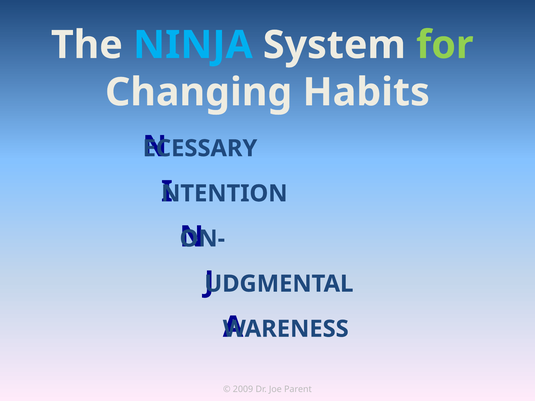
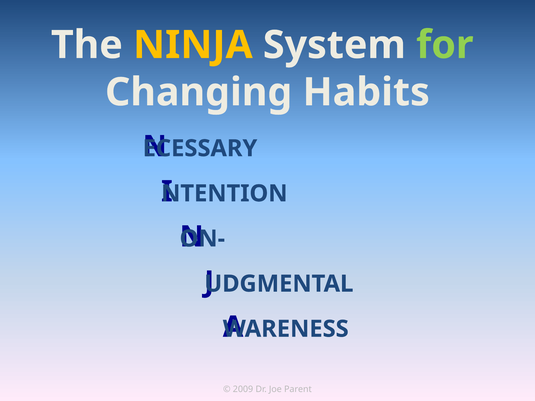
NINJA colour: light blue -> yellow
